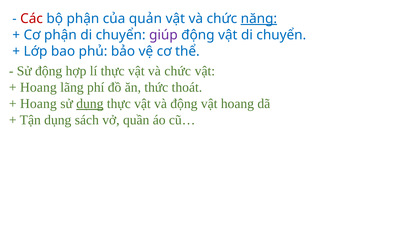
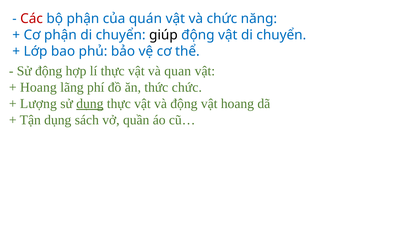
quản: quản -> quán
năng underline: present -> none
giúp colour: purple -> black
thực vật và chức: chức -> quan
thức thoát: thoát -> chức
Hoang at (38, 104): Hoang -> Lượng
